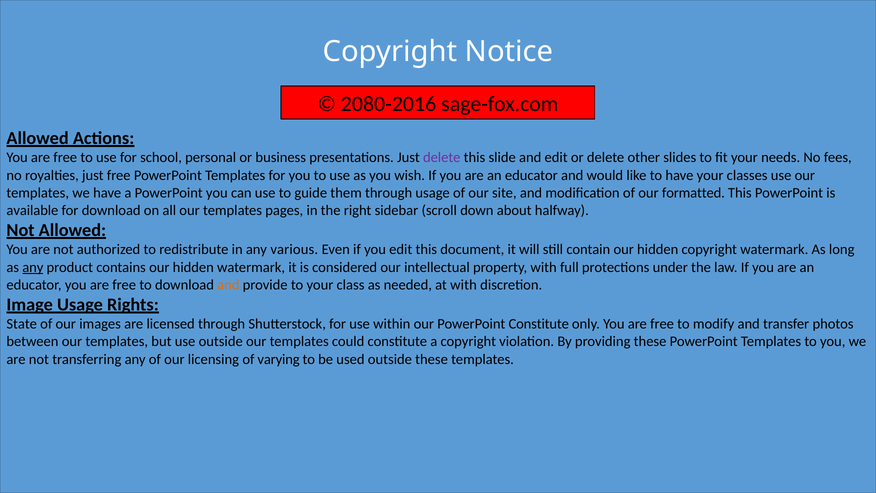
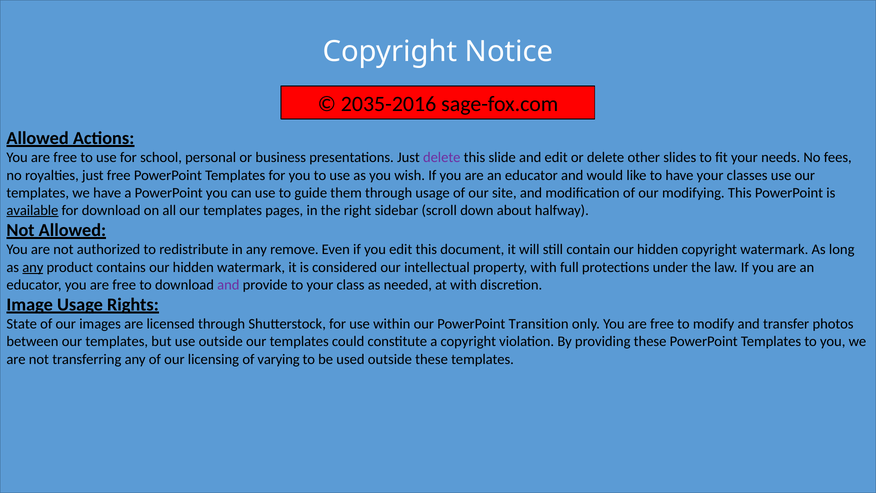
2080-2016: 2080-2016 -> 2035-2016
formatted: formatted -> modifying
available underline: none -> present
various: various -> remove
and at (228, 285) colour: orange -> purple
PowerPoint Constitute: Constitute -> Transition
